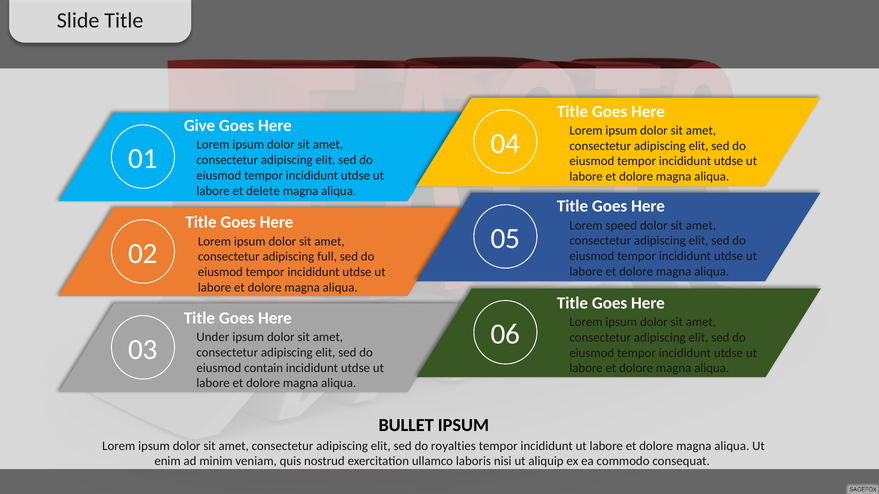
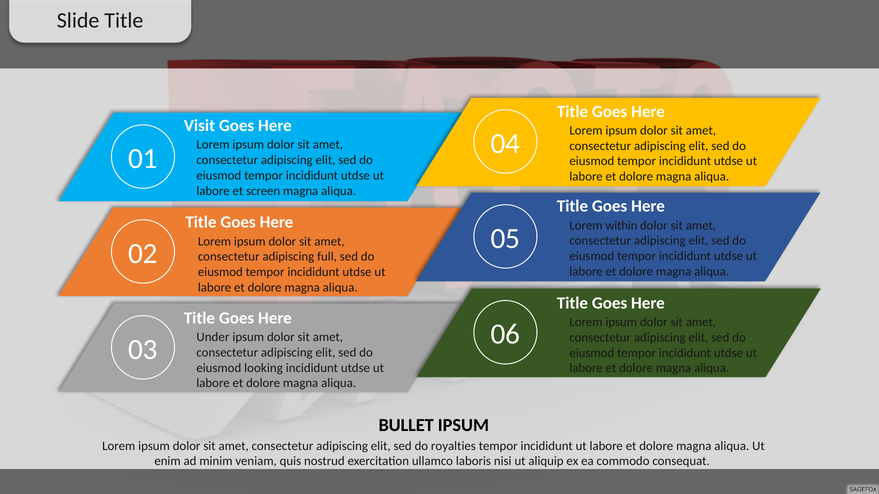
Give: Give -> Visit
delete: delete -> screen
speed: speed -> within
contain: contain -> looking
